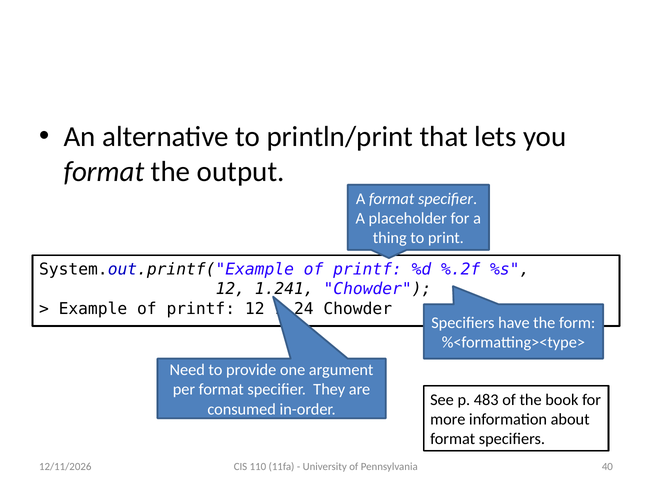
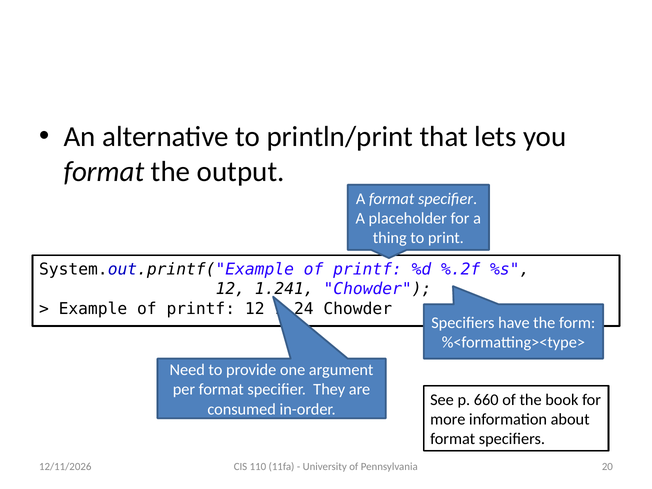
483: 483 -> 660
40: 40 -> 20
